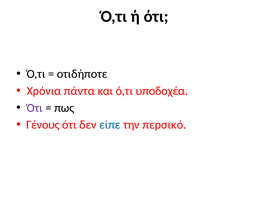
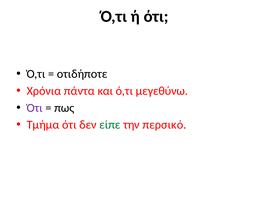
υποδοχέα: υποδοχέα -> μεγεθύνω
Γένους: Γένους -> Τμήμα
είπε colour: blue -> green
